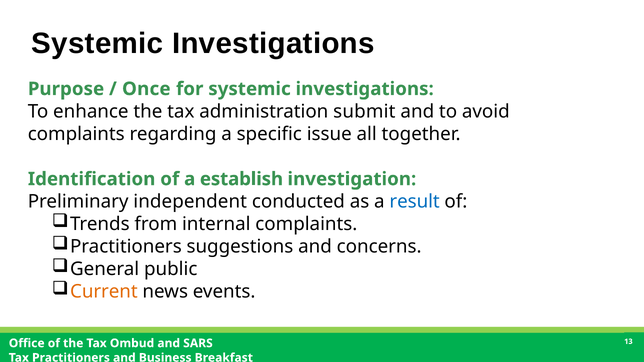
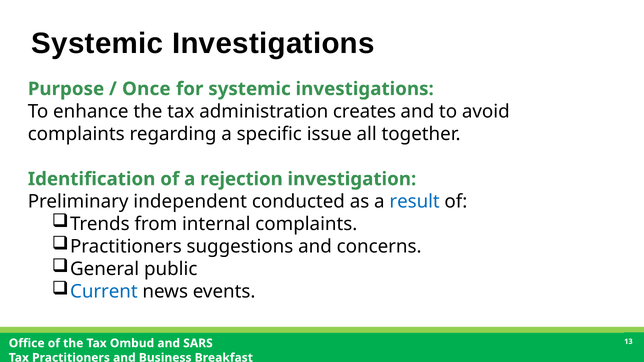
submit: submit -> creates
establish: establish -> rejection
Current colour: orange -> blue
